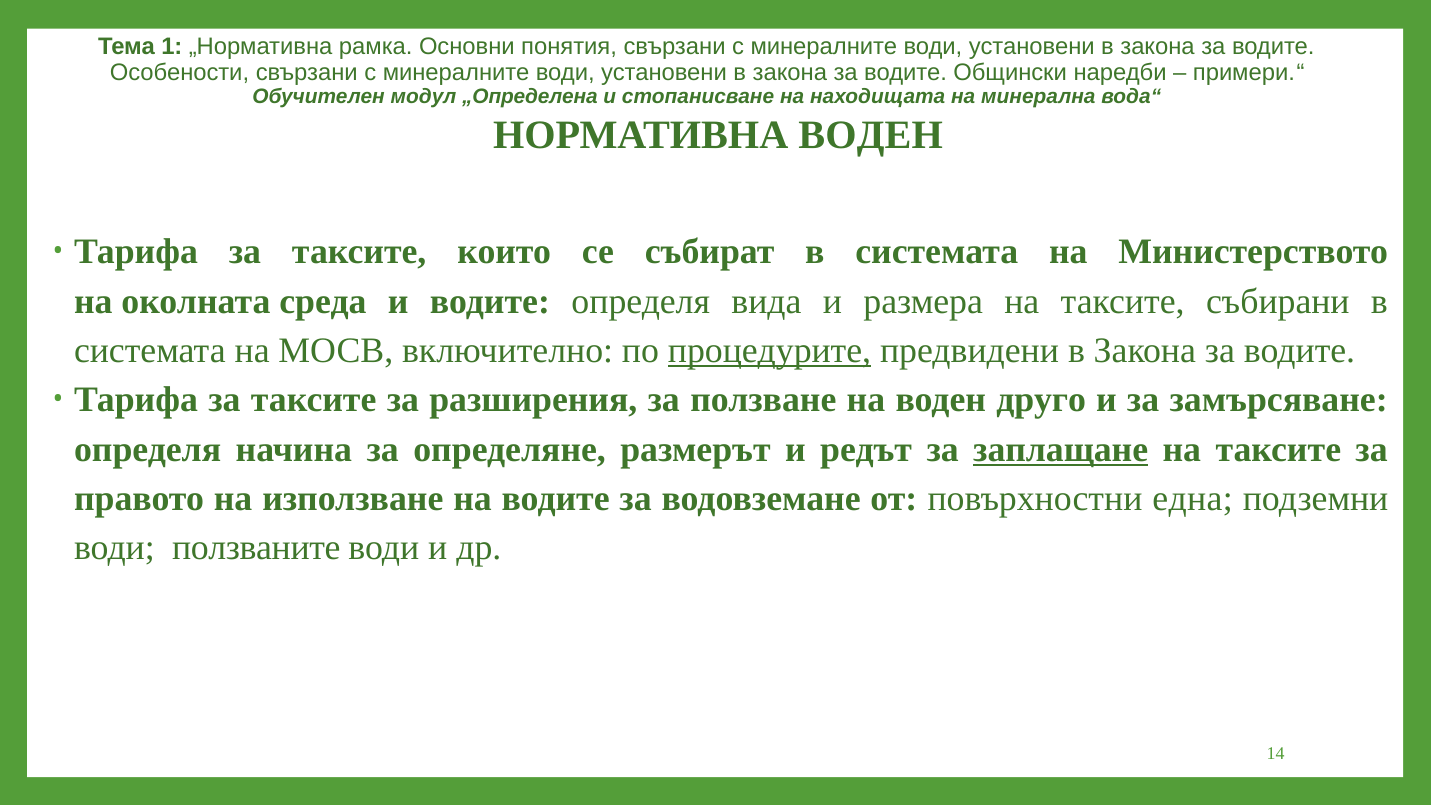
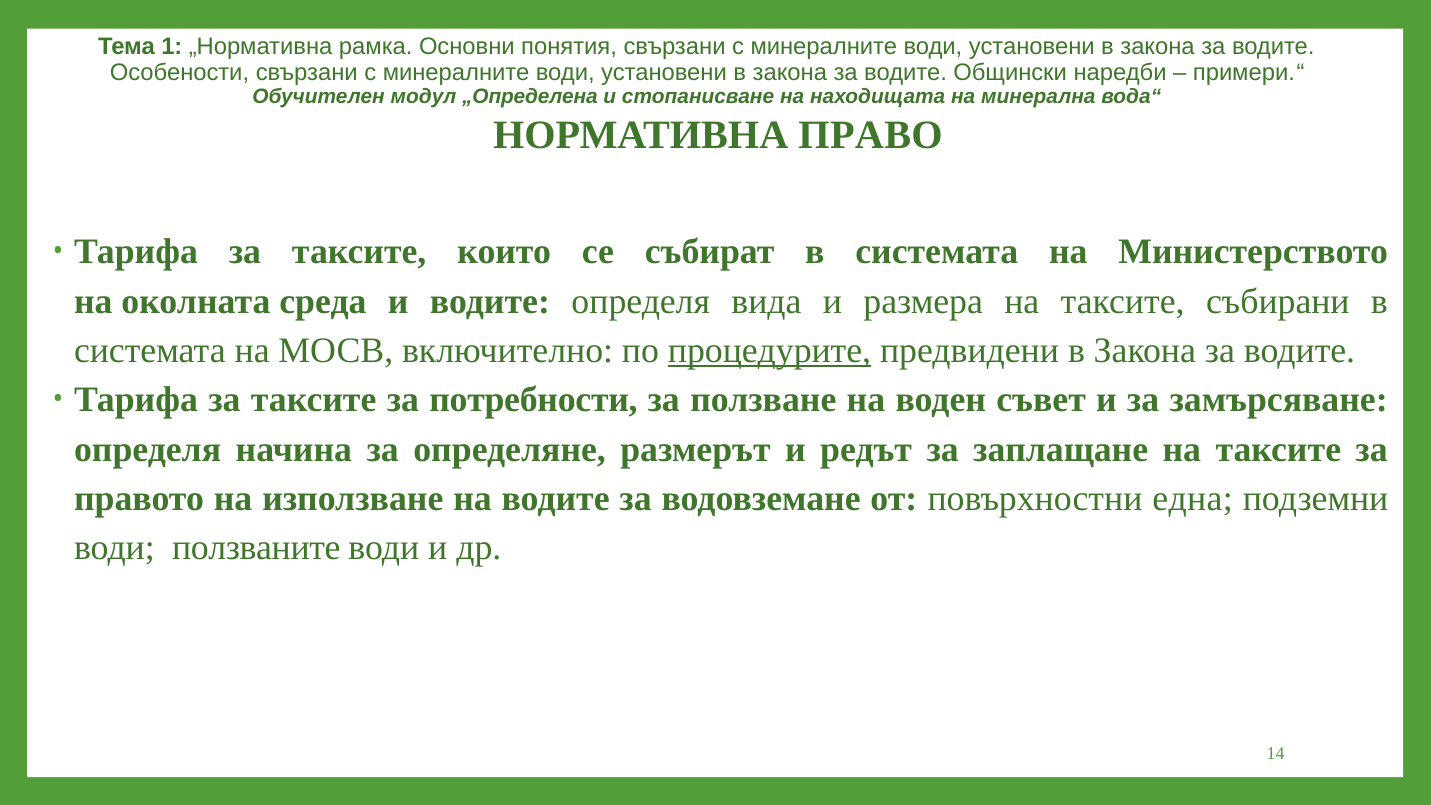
НОРМАТИВНА ВОДЕН: ВОДЕН -> ПРАВО
разширения: разширения -> потребности
друго: друго -> съвет
заплащане underline: present -> none
